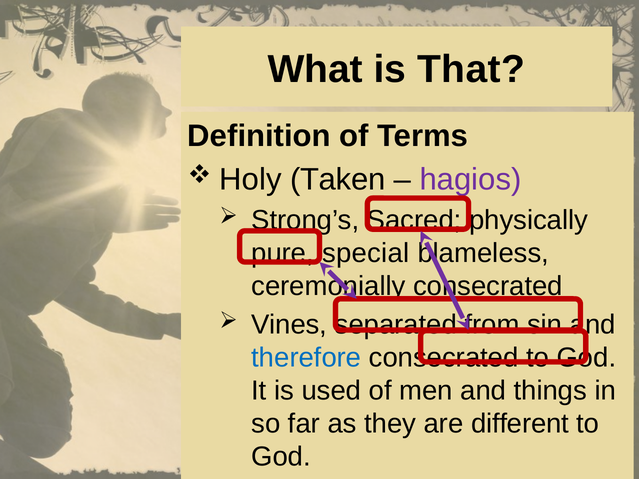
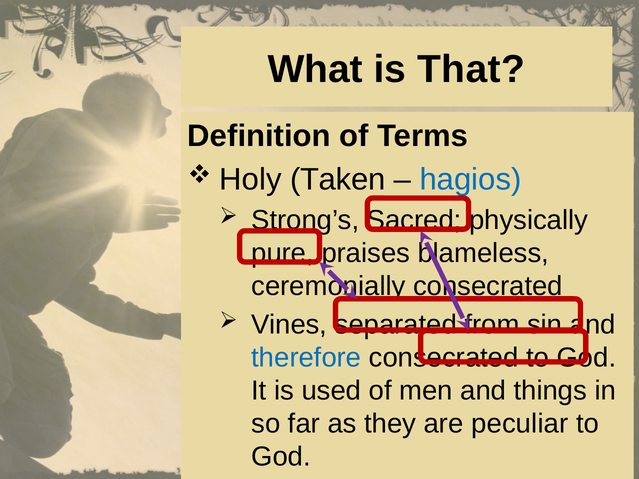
hagios colour: purple -> blue
special: special -> praises
different: different -> peculiar
